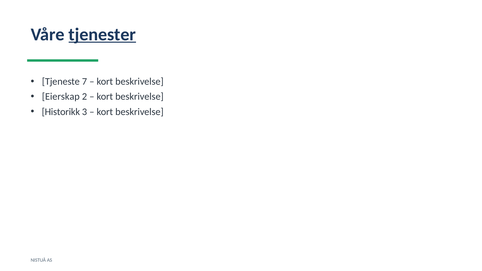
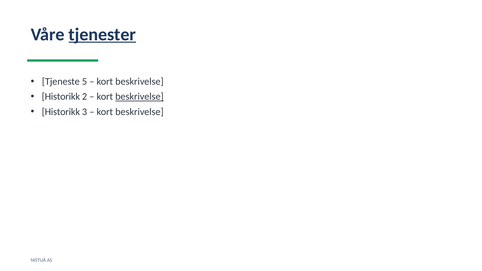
7: 7 -> 5
Eierskap at (61, 97): Eierskap -> Historikk
beskrivelse at (139, 97) underline: none -> present
